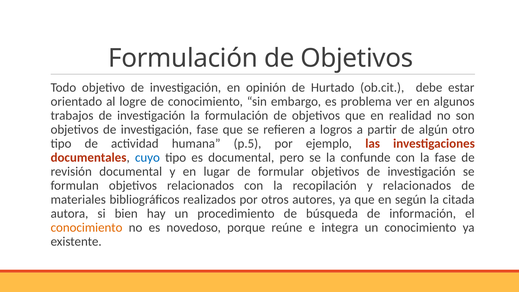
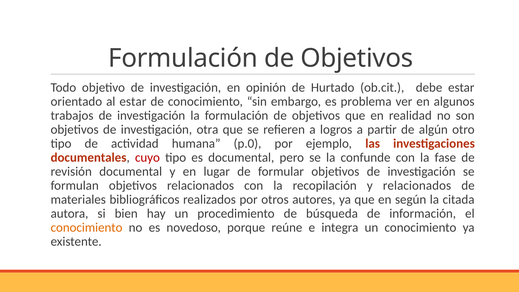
al logre: logre -> estar
investigación fase: fase -> otra
p.5: p.5 -> p.0
cuyo colour: blue -> red
